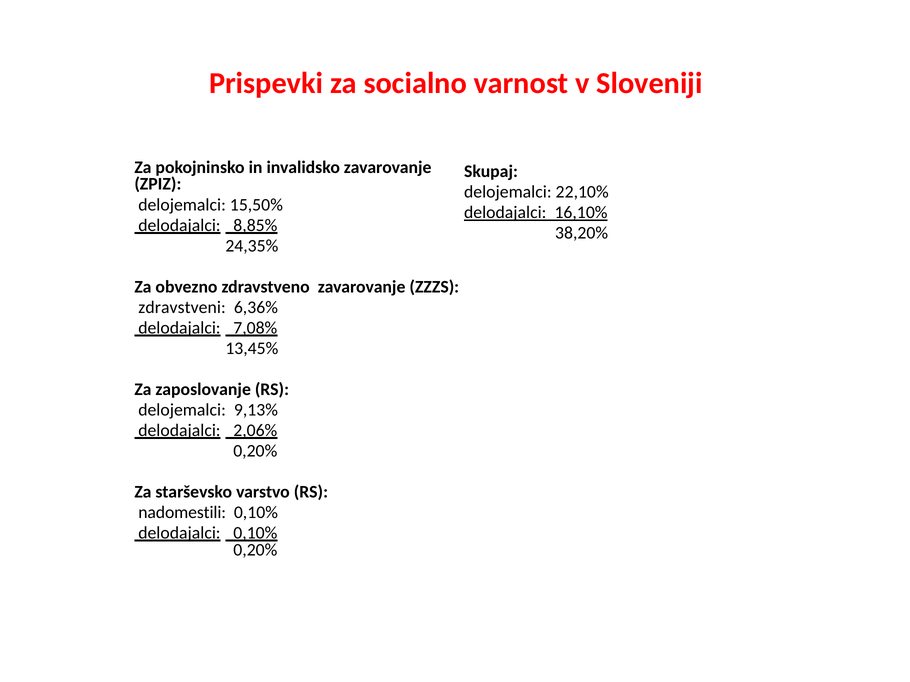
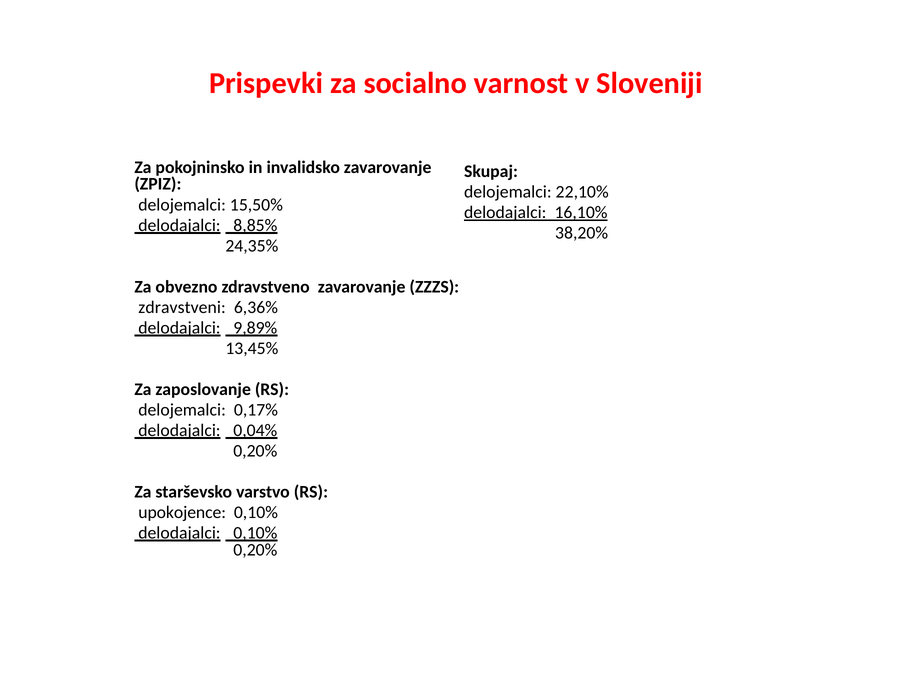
7,08%: 7,08% -> 9,89%
9,13%: 9,13% -> 0,17%
2,06%: 2,06% -> 0,04%
nadomestili: nadomestili -> upokojence
